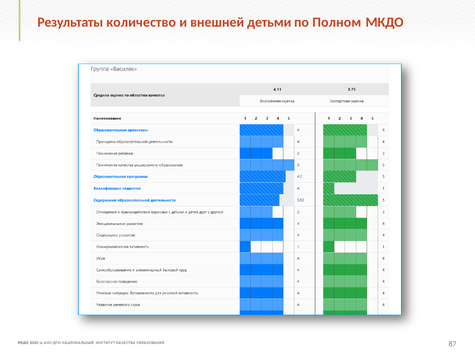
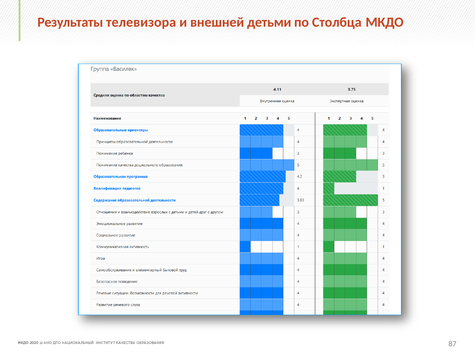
количество: количество -> телевизора
Полном: Полном -> Столбца
